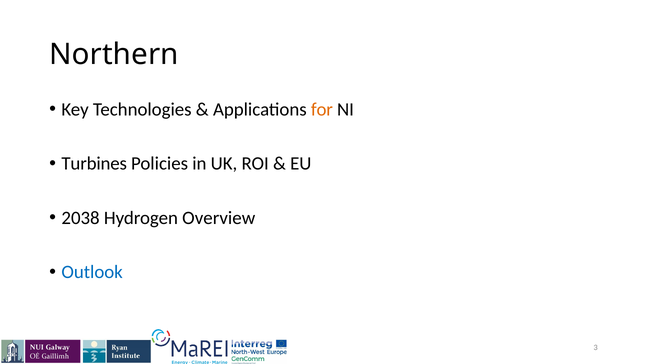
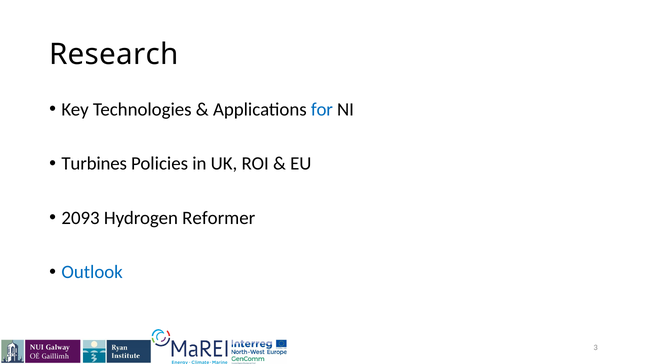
Northern: Northern -> Research
for colour: orange -> blue
2038: 2038 -> 2093
Overview: Overview -> Reformer
